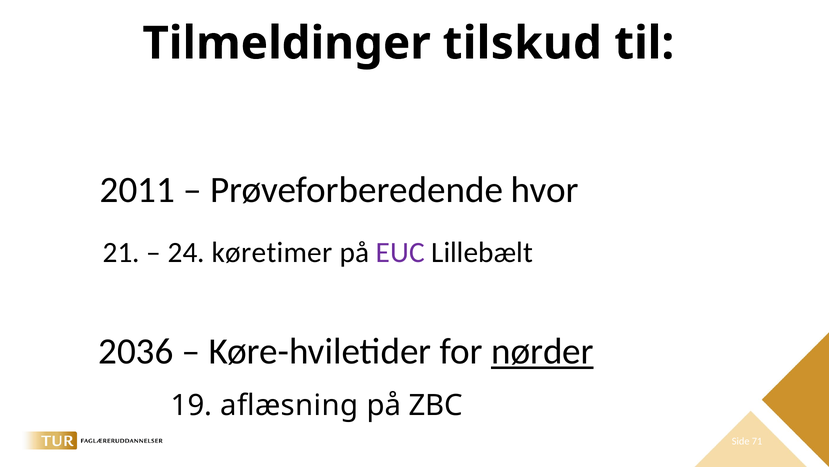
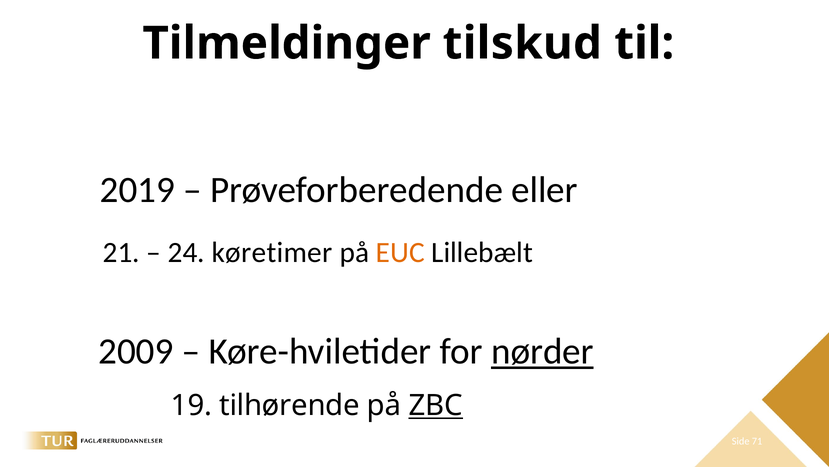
2011: 2011 -> 2019
hvor: hvor -> eller
EUC colour: purple -> orange
2036: 2036 -> 2009
aflæsning: aflæsning -> tilhørende
ZBC underline: none -> present
